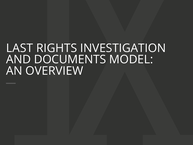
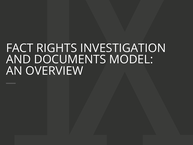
LAST: LAST -> FACT
